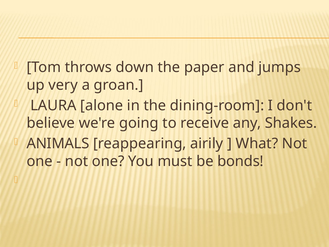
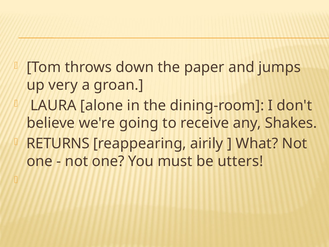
ANIMALS: ANIMALS -> RETURNS
bonds: bonds -> utters
